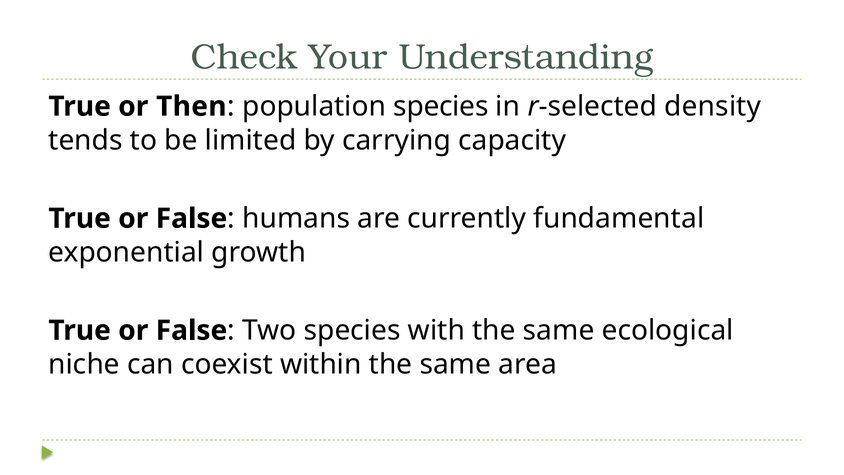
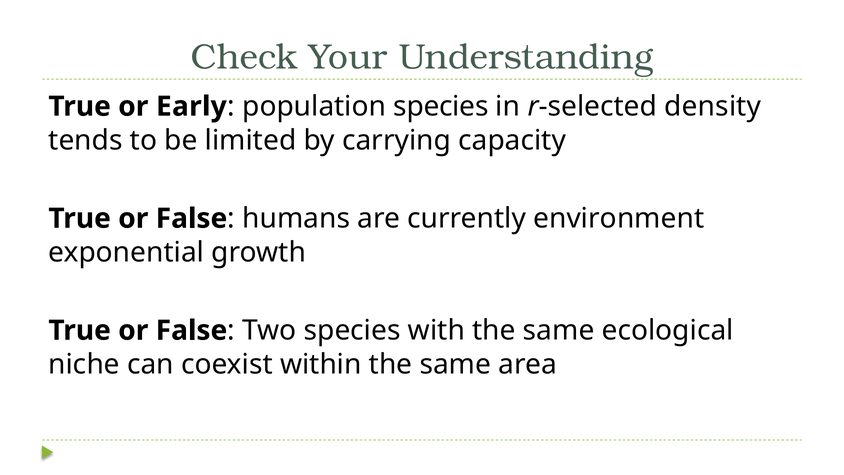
Then: Then -> Early
fundamental: fundamental -> environment
